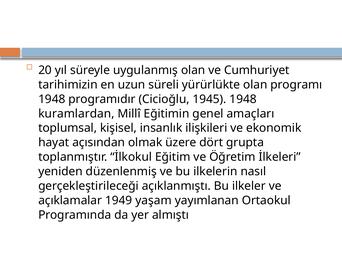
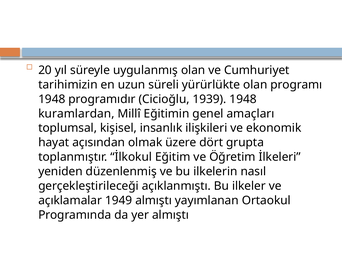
1945: 1945 -> 1939
1949 yaşam: yaşam -> almıştı
